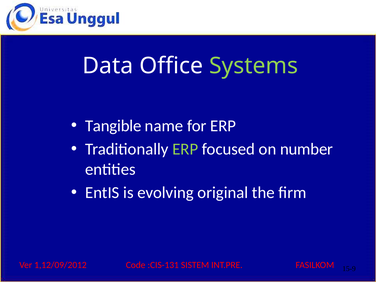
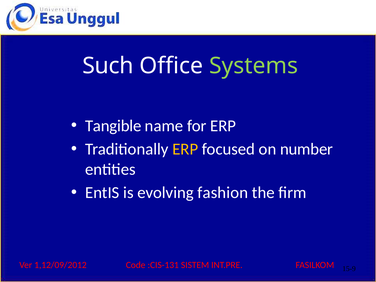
Data: Data -> Such
ERP at (185, 149) colour: light green -> yellow
original: original -> fashion
